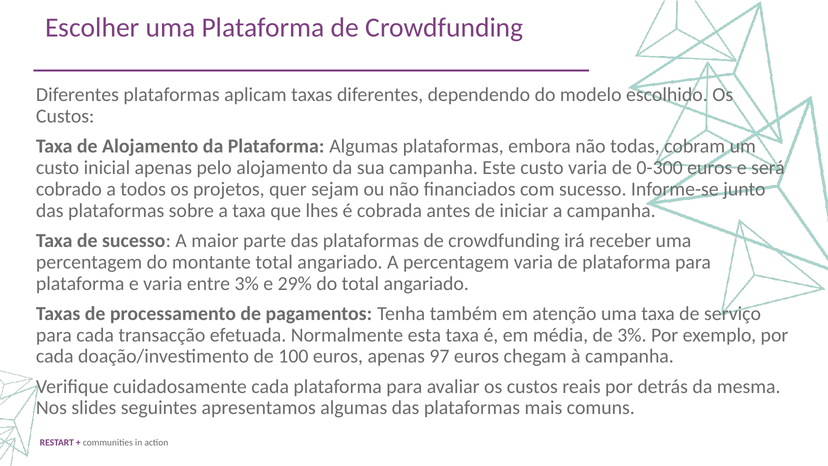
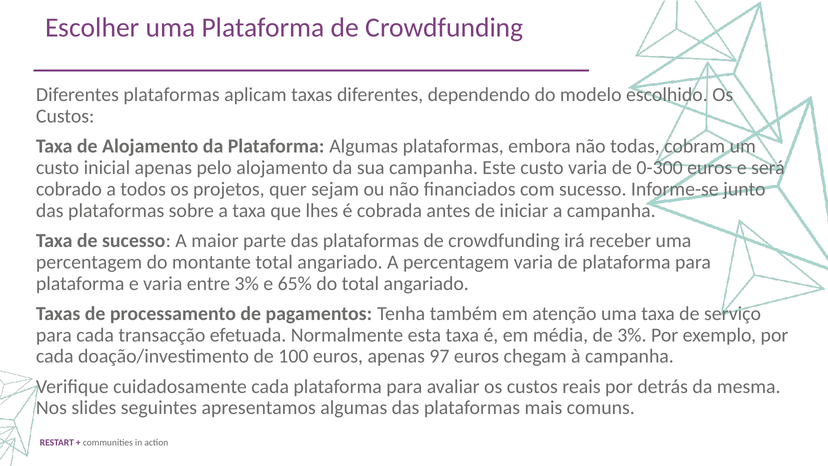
29%: 29% -> 65%
